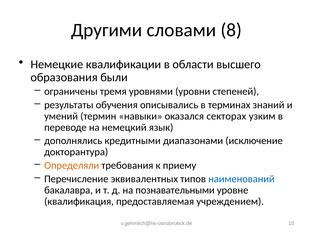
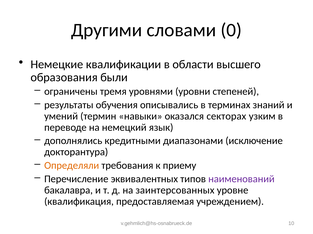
8: 8 -> 0
наименований colour: blue -> purple
познавательными: познавательными -> заинтерсованных
